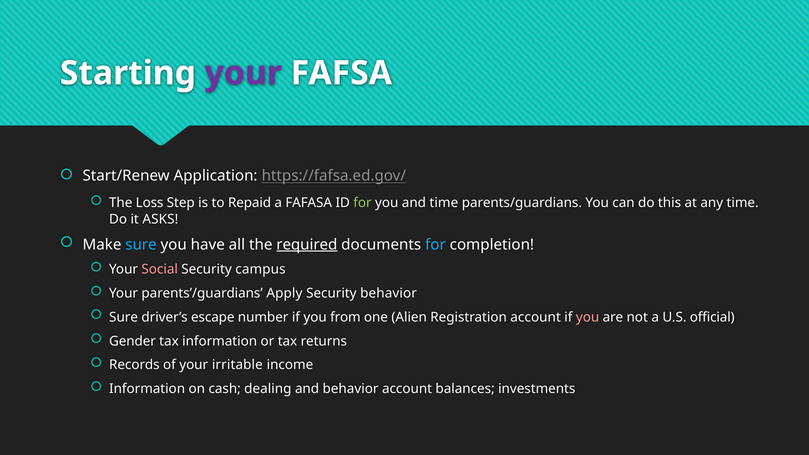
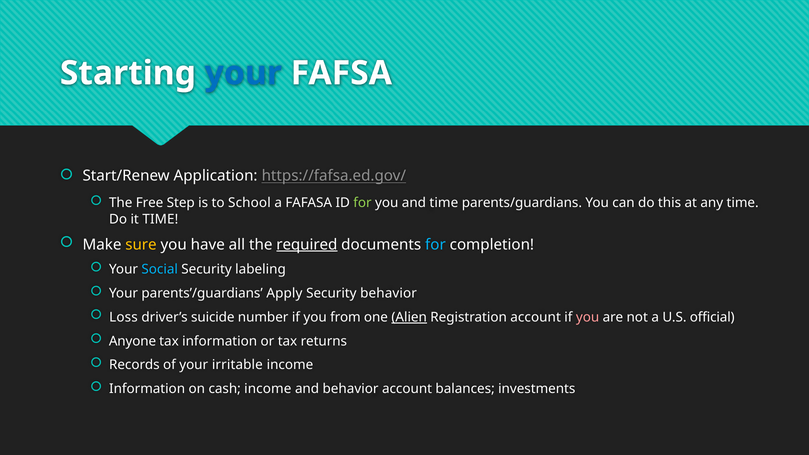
your at (243, 73) colour: purple -> blue
Loss: Loss -> Free
Repaid: Repaid -> School
it ASKS: ASKS -> TIME
sure at (141, 245) colour: light blue -> yellow
Social colour: pink -> light blue
campus: campus -> labeling
Sure at (124, 317): Sure -> Loss
escape: escape -> suicide
Alien underline: none -> present
Gender: Gender -> Anyone
cash dealing: dealing -> income
